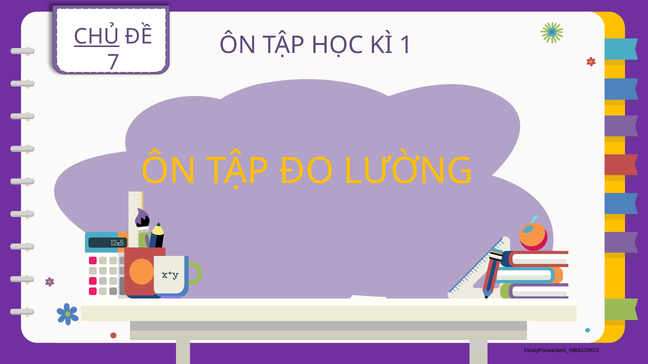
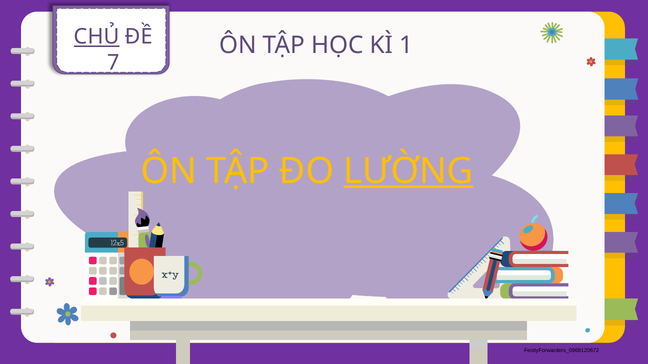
LƯỜNG underline: none -> present
